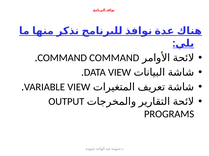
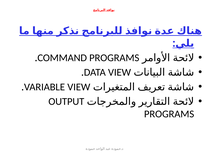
COMMAND COMMAND: COMMAND -> PROGRAMS
